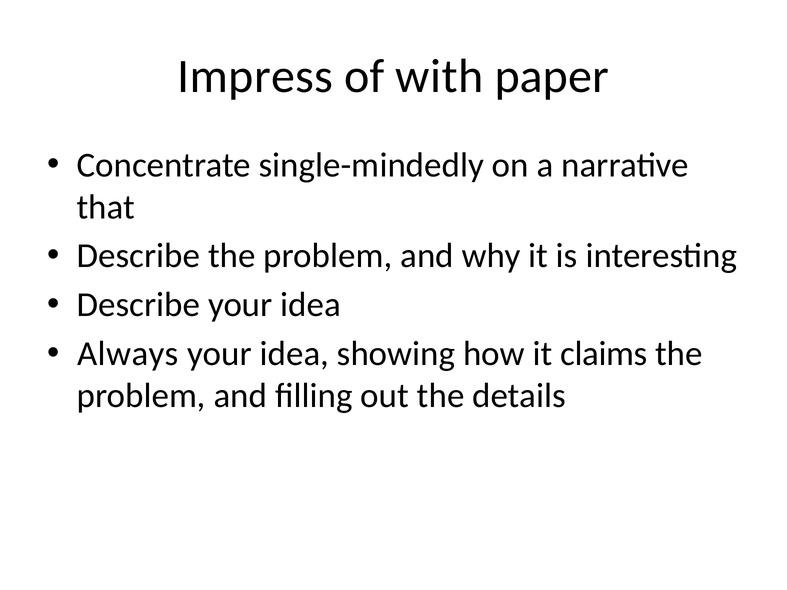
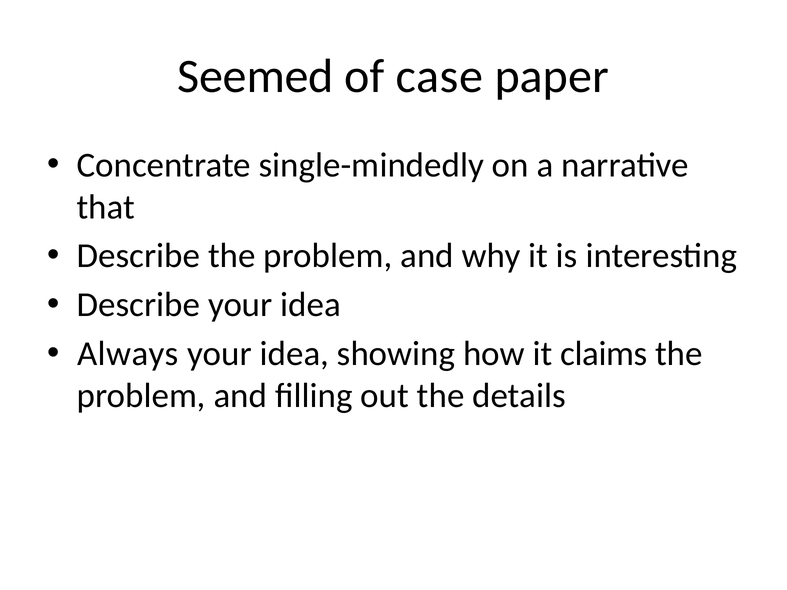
Impress: Impress -> Seemed
with: with -> case
